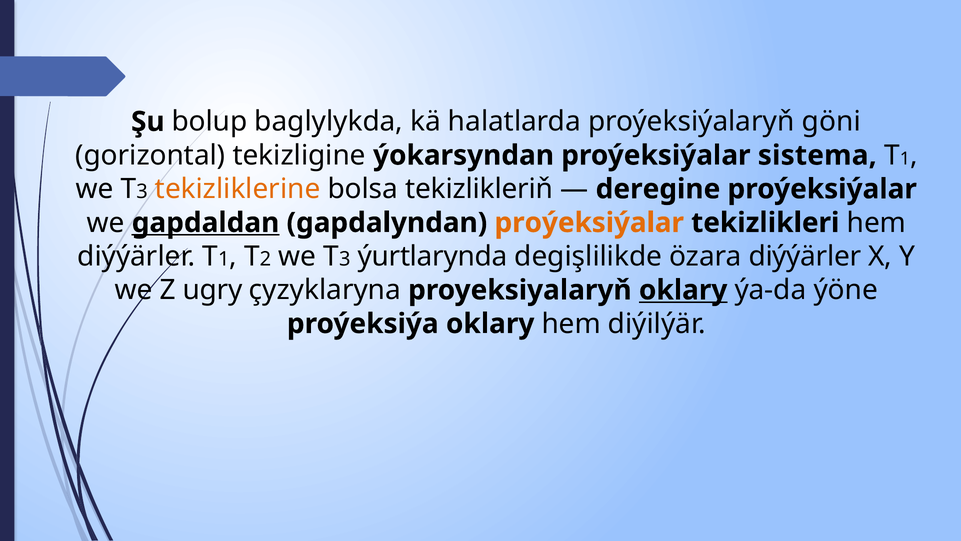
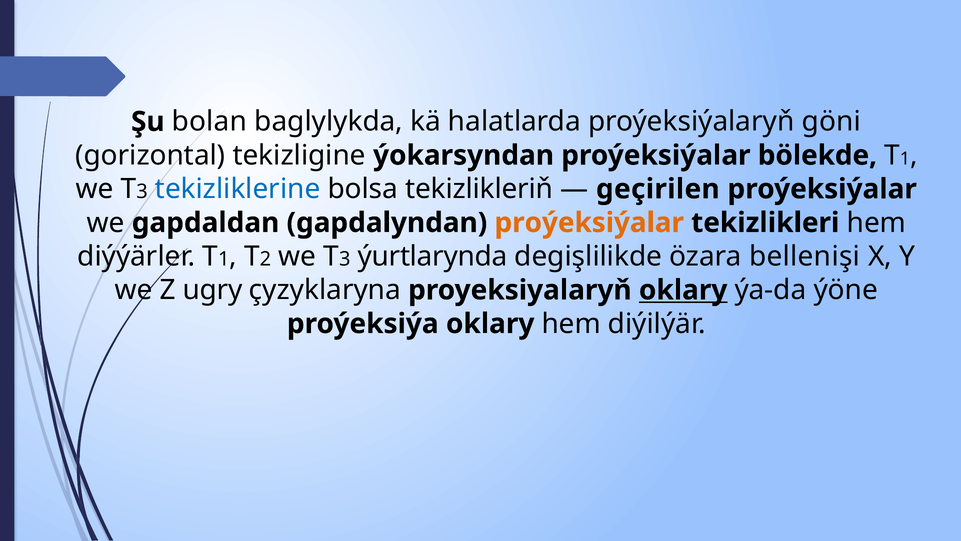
bolup: bolup -> bolan
sistema: sistema -> bölekde
tekizliklerine colour: orange -> blue
deregine: deregine -> geçirilen
gapdaldan underline: present -> none
özara diýýärler: diýýärler -> bellenişi
